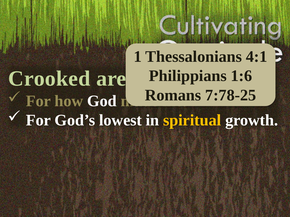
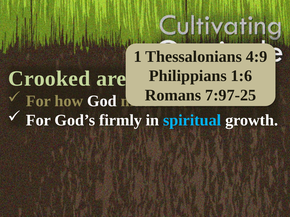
4:1: 4:1 -> 4:9
7:78-25: 7:78-25 -> 7:97-25
lowest: lowest -> firmly
spiritual colour: yellow -> light blue
